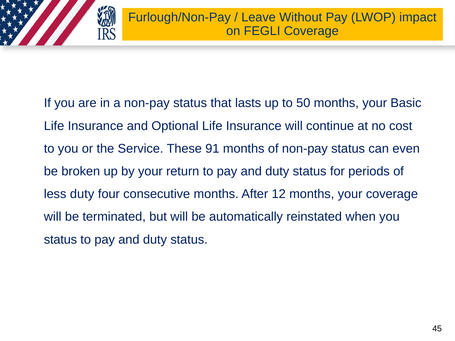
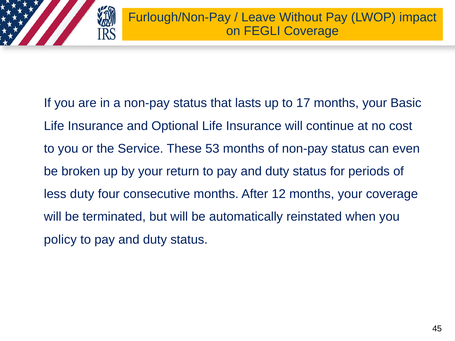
50: 50 -> 17
91: 91 -> 53
status at (60, 240): status -> policy
